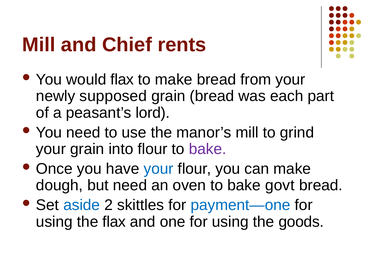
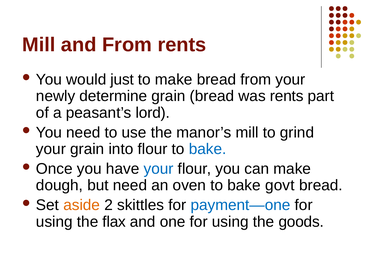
and Chief: Chief -> From
would flax: flax -> just
supposed: supposed -> determine
was each: each -> rents
bake at (208, 149) colour: purple -> blue
aside colour: blue -> orange
